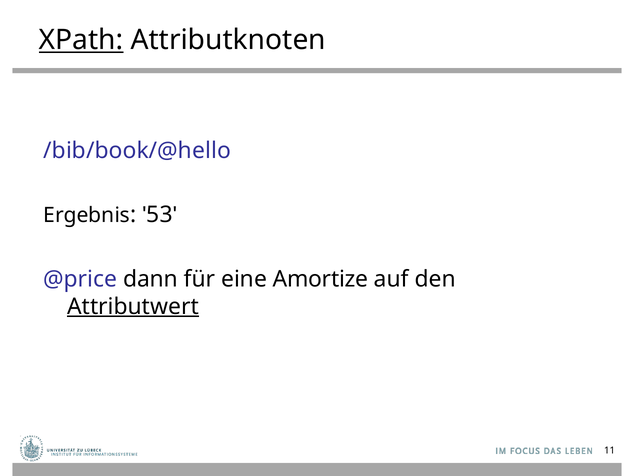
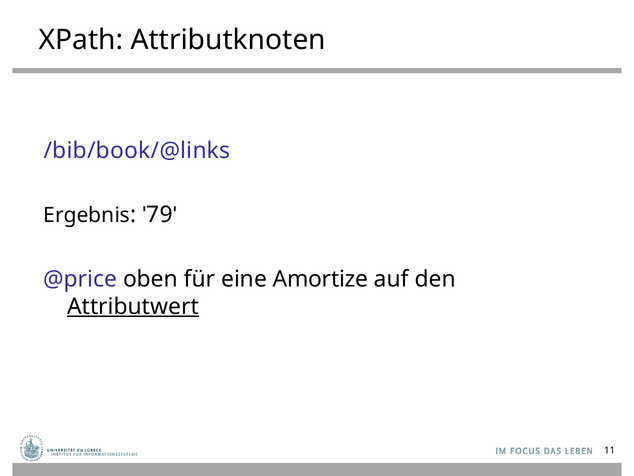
XPath underline: present -> none
/bib/book/@hello: /bib/book/@hello -> /bib/book/@links
53: 53 -> 79
dann: dann -> oben
